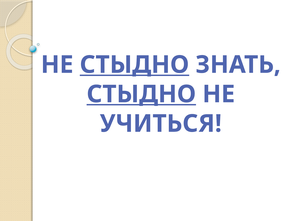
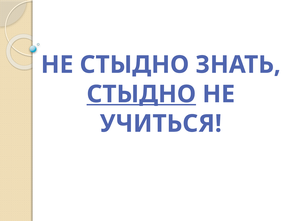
СТЫДНО at (134, 65) underline: present -> none
